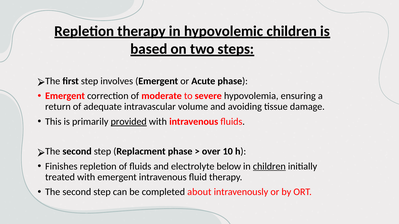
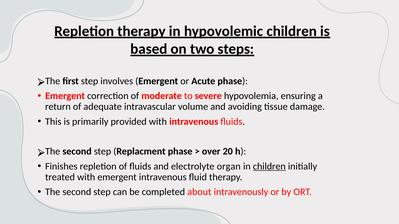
provided underline: present -> none
10: 10 -> 20
below: below -> organ
